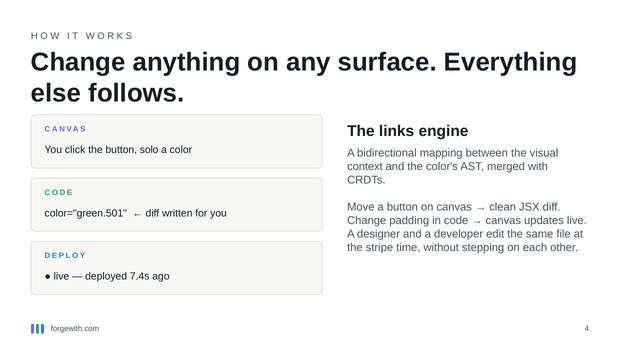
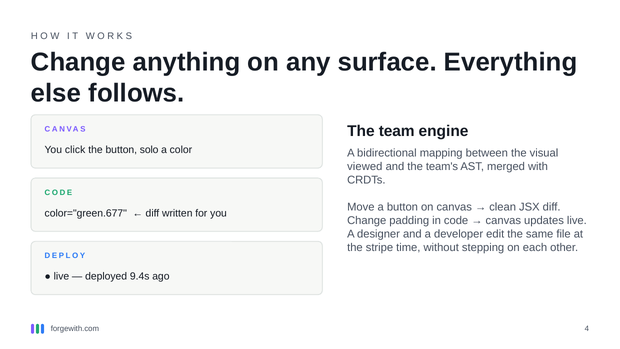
links: links -> team
context: context -> viewed
color's: color's -> team's
color="green.501: color="green.501 -> color="green.677
7.4s: 7.4s -> 9.4s
